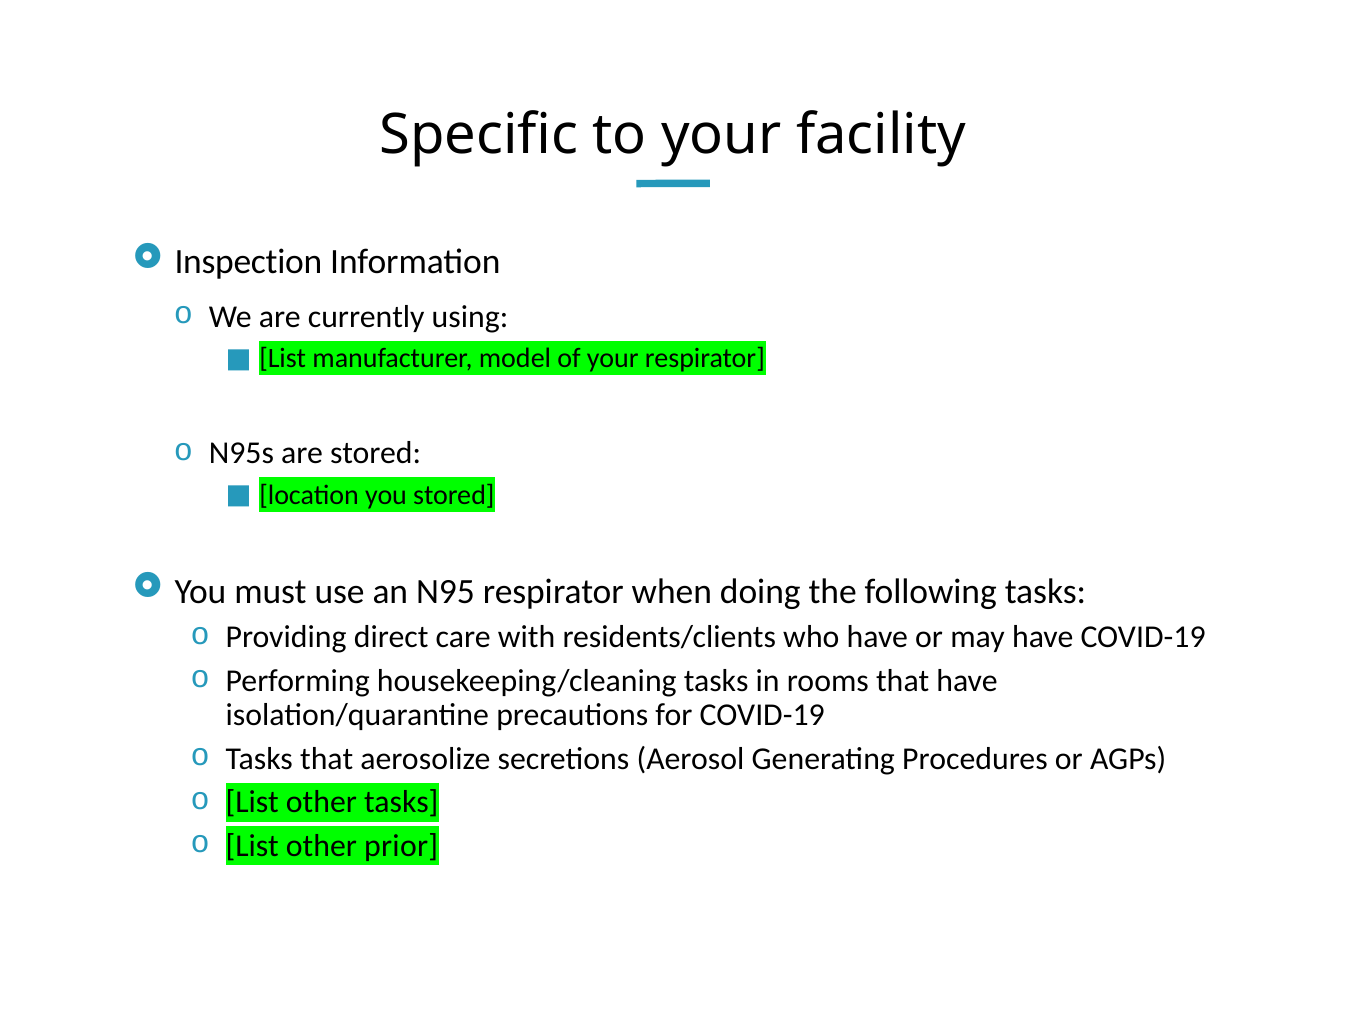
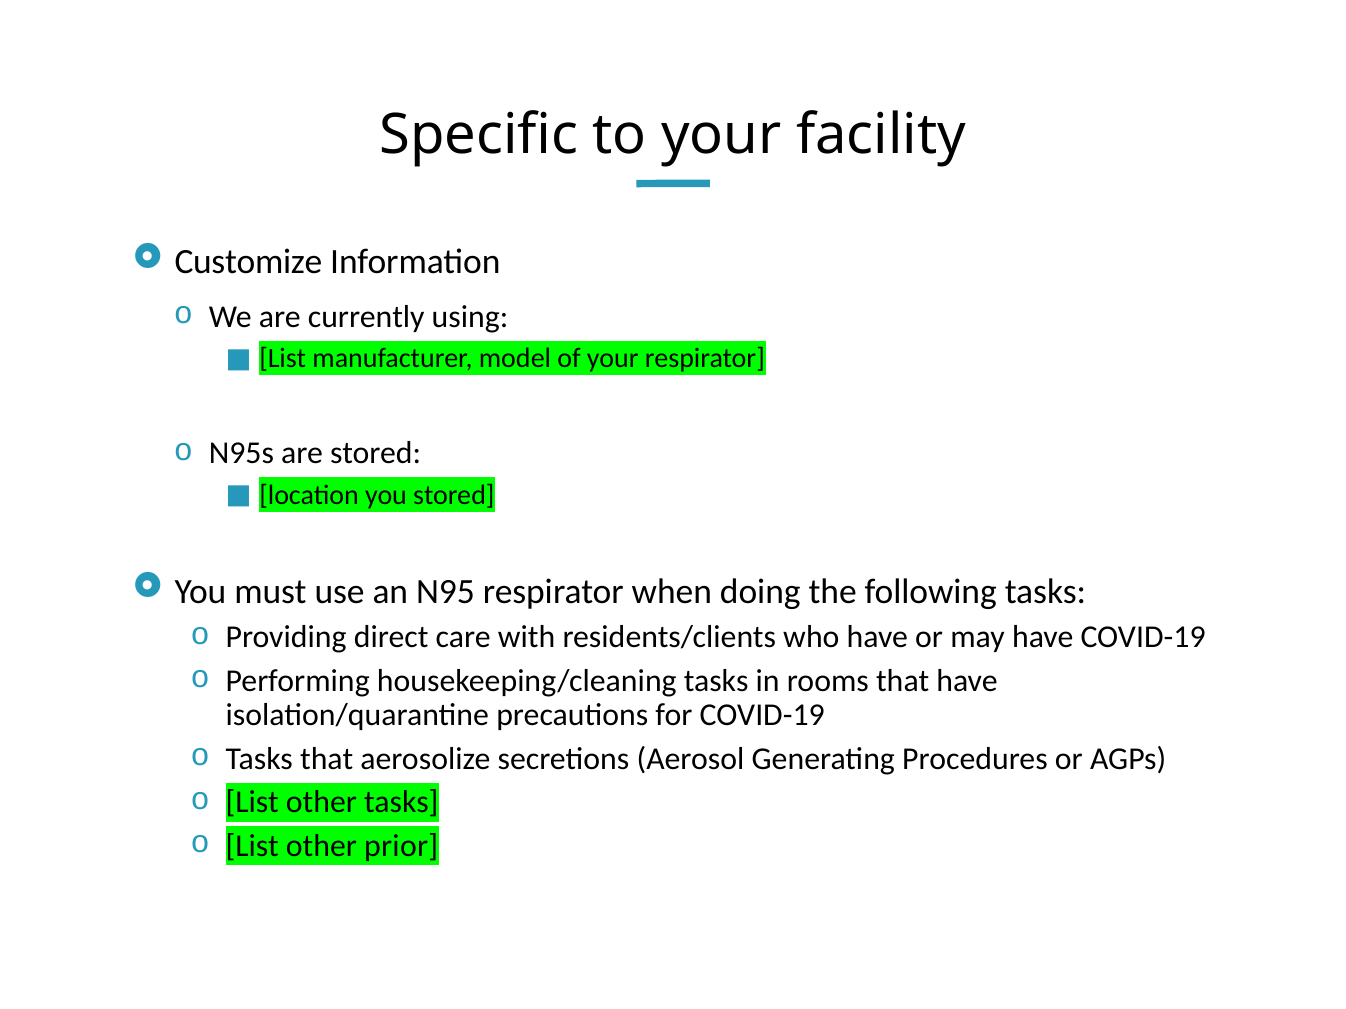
Inspection: Inspection -> Customize
